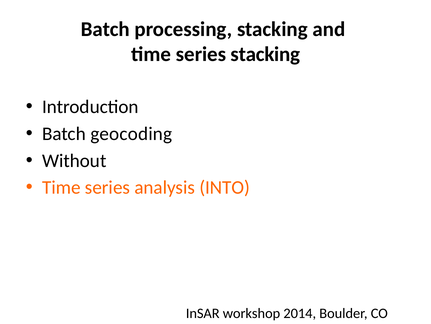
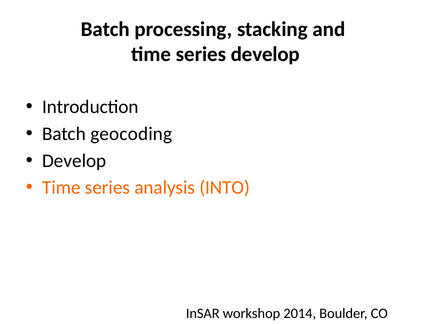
series stacking: stacking -> develop
Without at (74, 160): Without -> Develop
